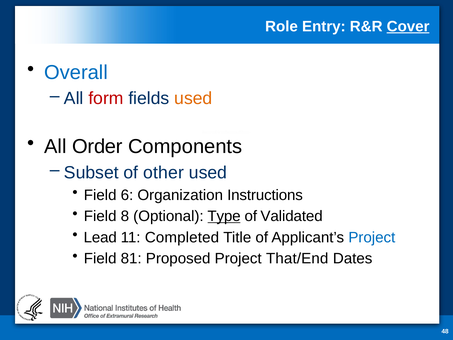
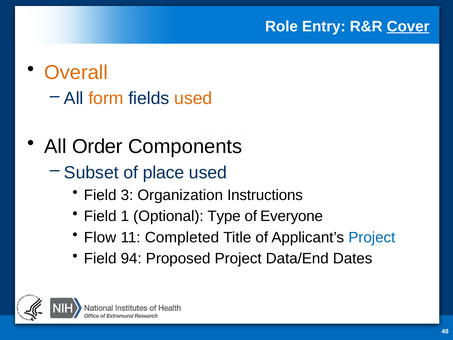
Overall colour: blue -> orange
form colour: red -> orange
other: other -> place
6: 6 -> 3
8: 8 -> 1
Type underline: present -> none
Validated: Validated -> Everyone
Lead: Lead -> Flow
81: 81 -> 94
That/End: That/End -> Data/End
